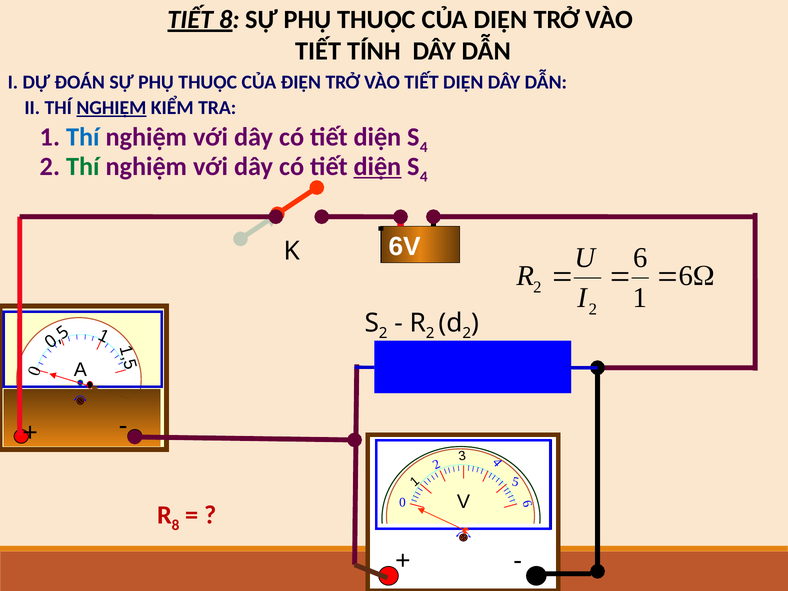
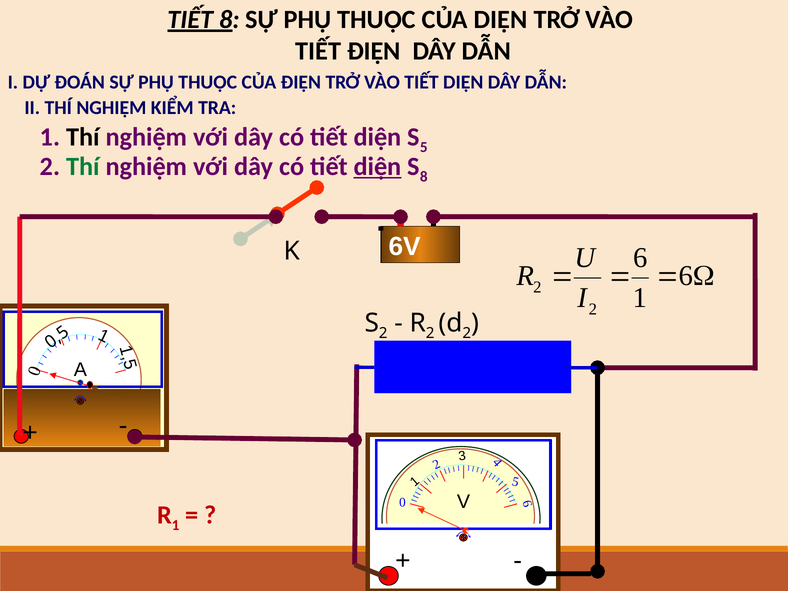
TIẾT TÍNH: TÍNH -> ĐIỆN
NGHIỆM at (111, 108) underline: present -> none
Thí at (83, 137) colour: blue -> black
4 at (424, 147): 4 -> 5
4 at (424, 177): 4 -> 8
8 at (176, 525): 8 -> 1
